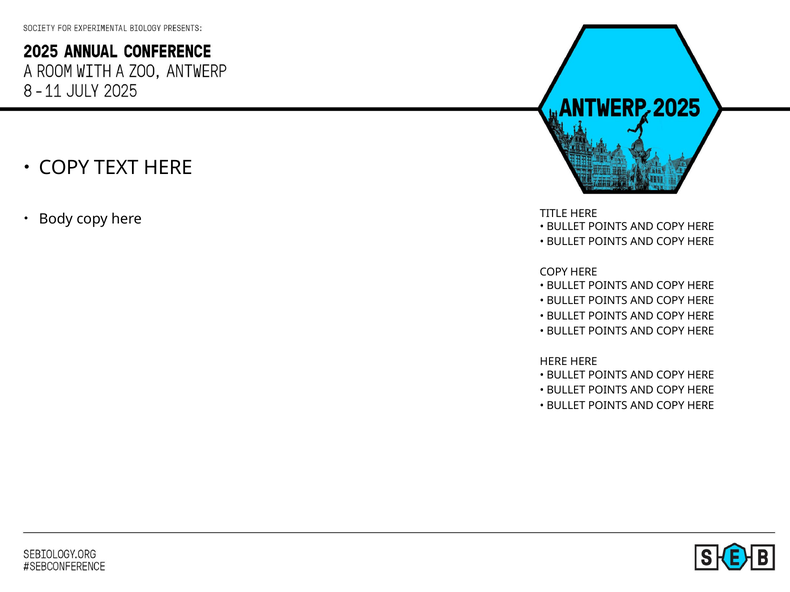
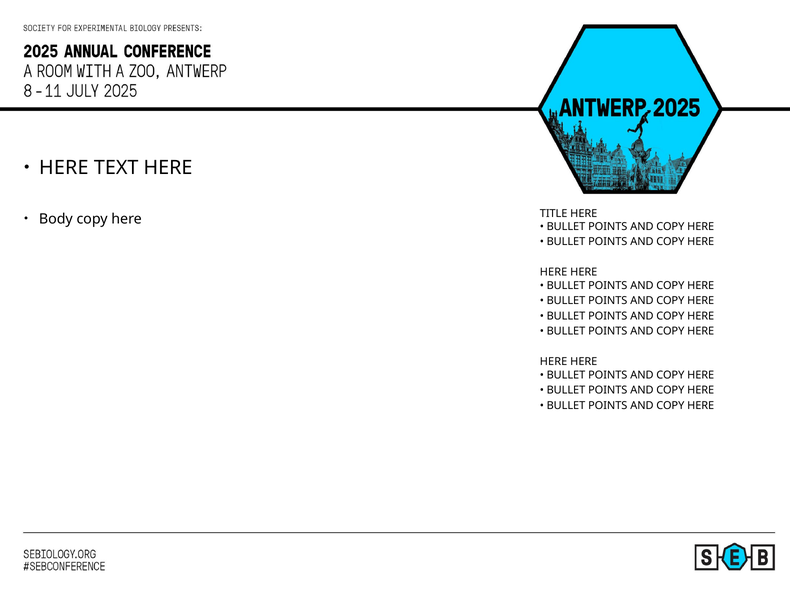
COPY at (64, 168): COPY -> HERE
COPY at (554, 273): COPY -> HERE
